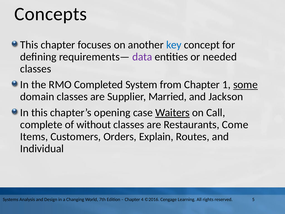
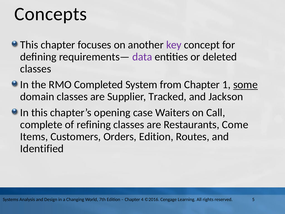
key colour: blue -> purple
needed: needed -> deleted
Married: Married -> Tracked
Waiters underline: present -> none
without: without -> refining
Orders Explain: Explain -> Edition
Individual: Individual -> Identified
